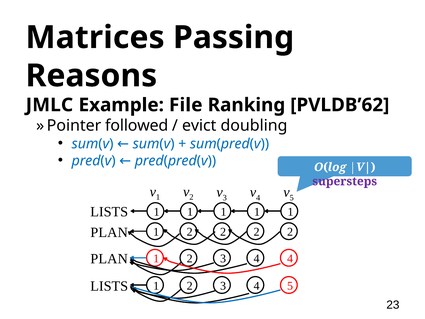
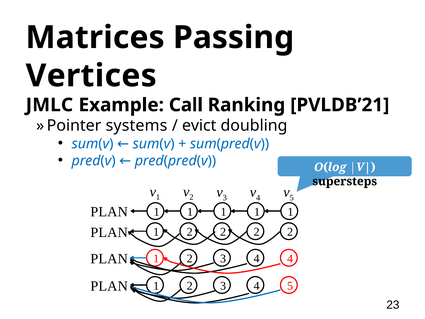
Reasons: Reasons -> Vertices
File: File -> Call
PVLDB’62: PVLDB’62 -> PVLDB’21
followed: followed -> systems
supersteps colour: purple -> black
LISTS at (109, 212): LISTS -> PLAN
LISTS at (109, 286): LISTS -> PLAN
